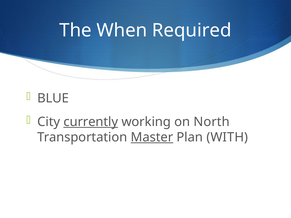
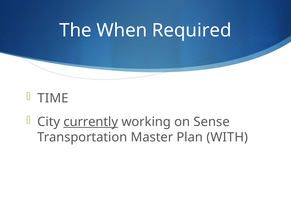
BLUE: BLUE -> TIME
North: North -> Sense
Master underline: present -> none
